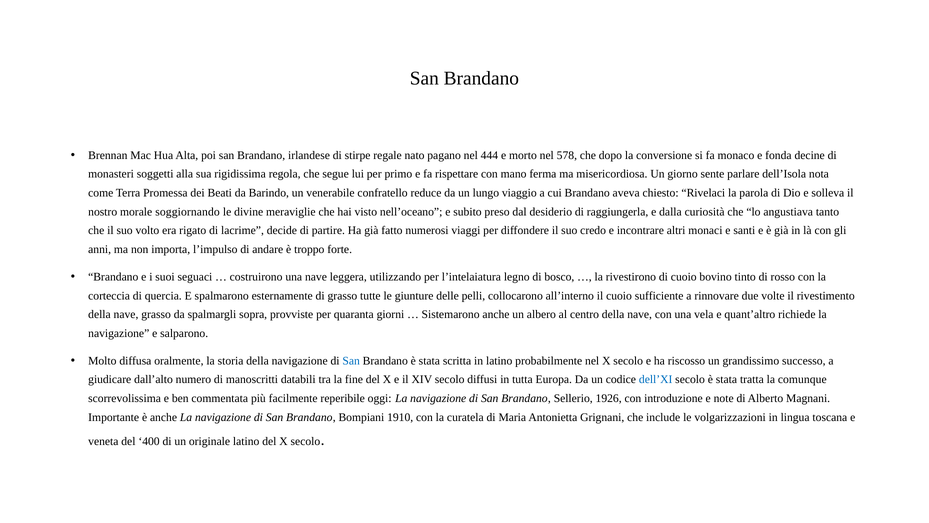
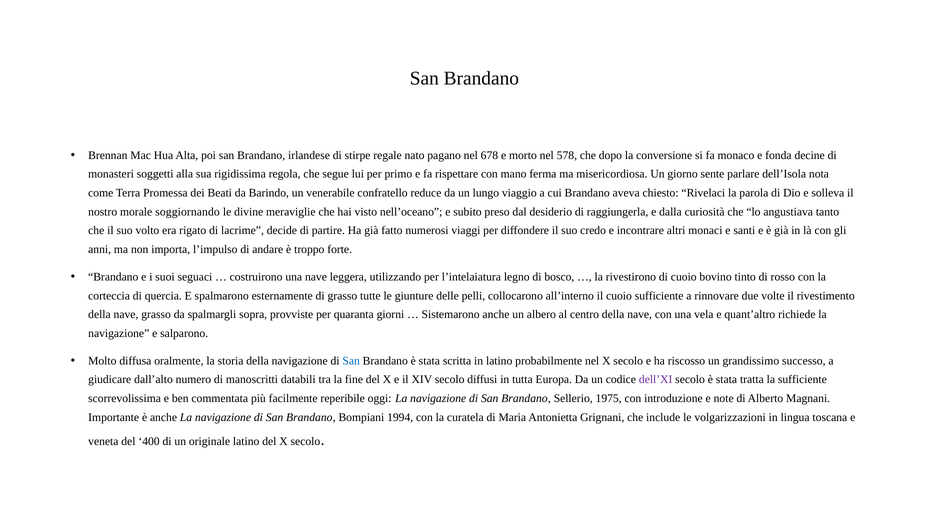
444: 444 -> 678
dell’XI colour: blue -> purple
la comunque: comunque -> sufficiente
1926: 1926 -> 1975
1910: 1910 -> 1994
